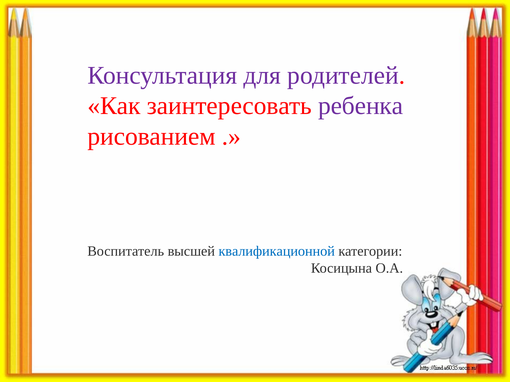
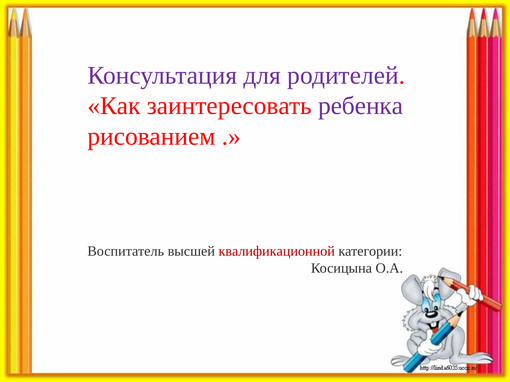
квалификационной colour: blue -> red
